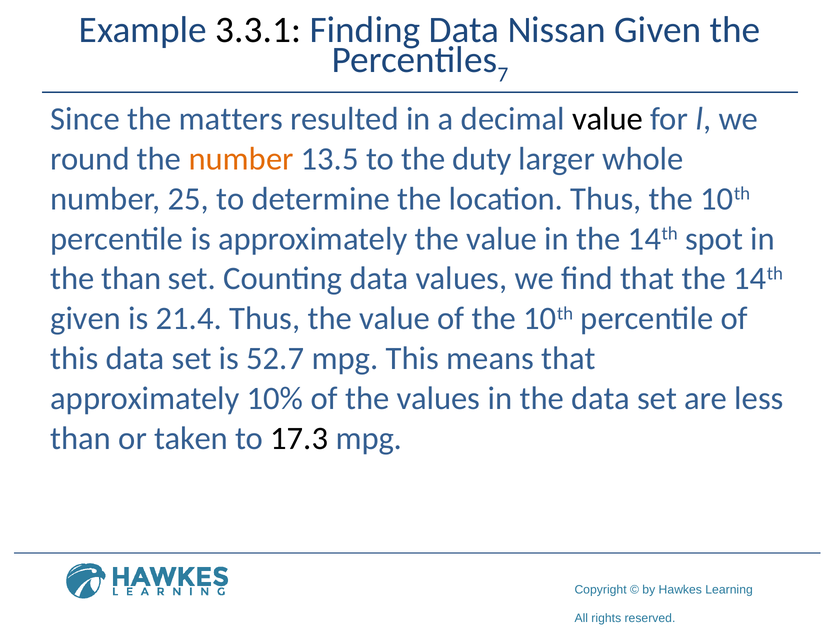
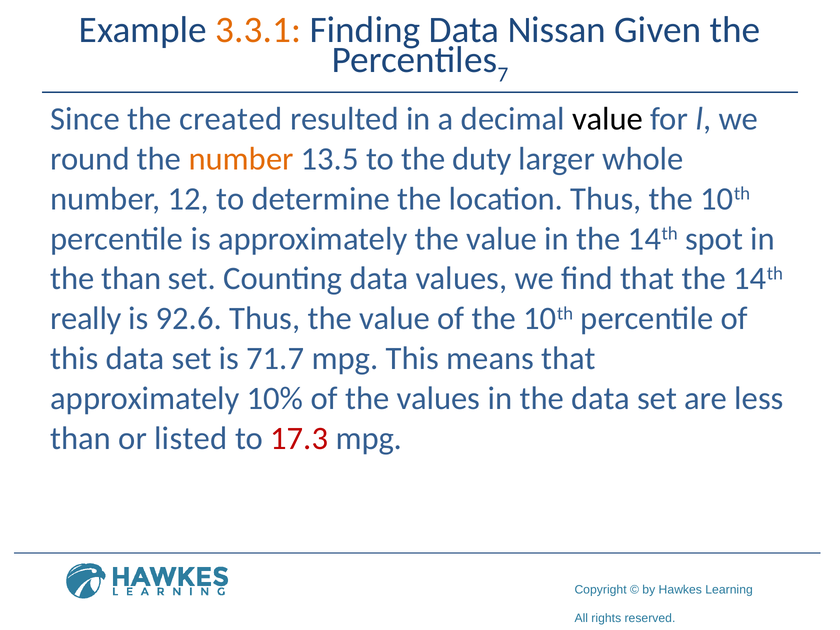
3.3.1 colour: black -> orange
matters: matters -> created
25: 25 -> 12
given at (86, 319): given -> really
21.4: 21.4 -> 92.6
52.7: 52.7 -> 71.7
taken: taken -> listed
17.3 colour: black -> red
